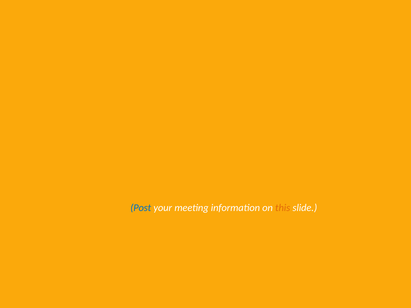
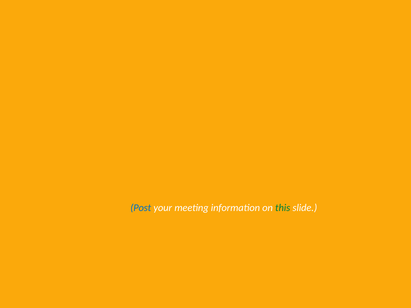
this colour: orange -> green
